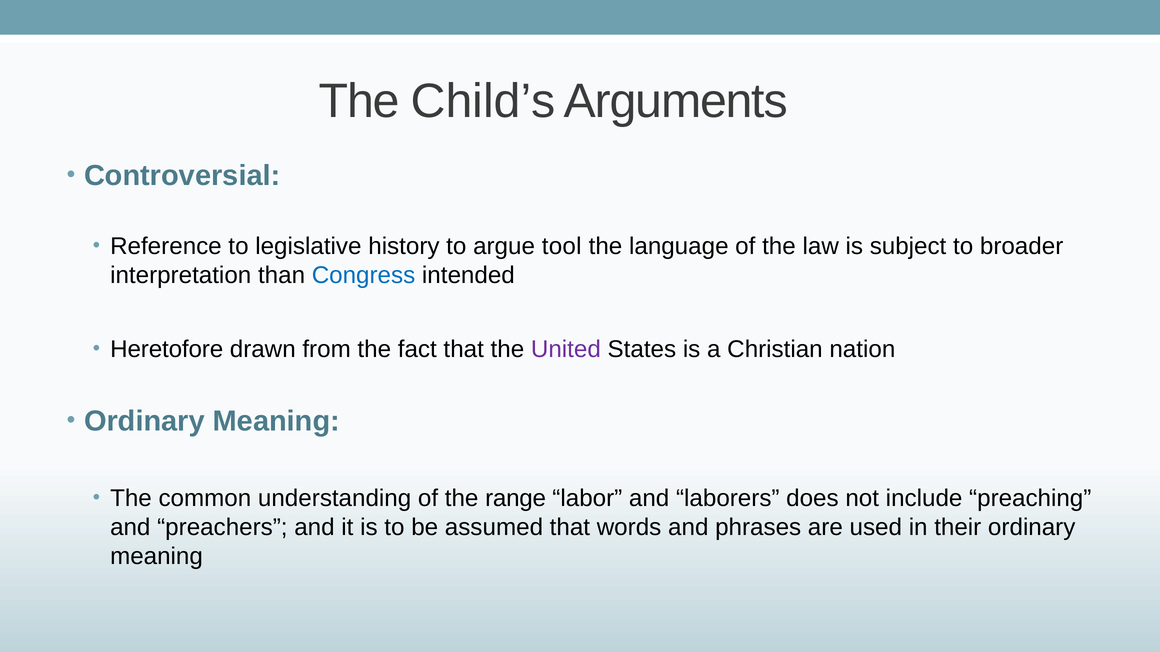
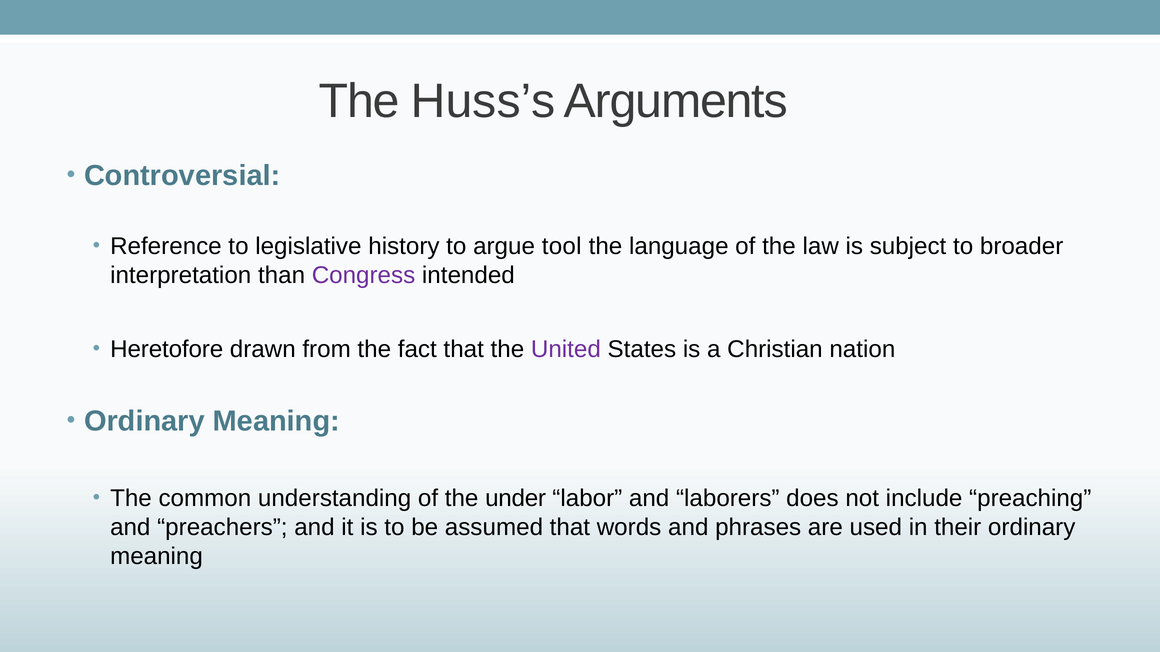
Child’s: Child’s -> Huss’s
Congress colour: blue -> purple
range: range -> under
